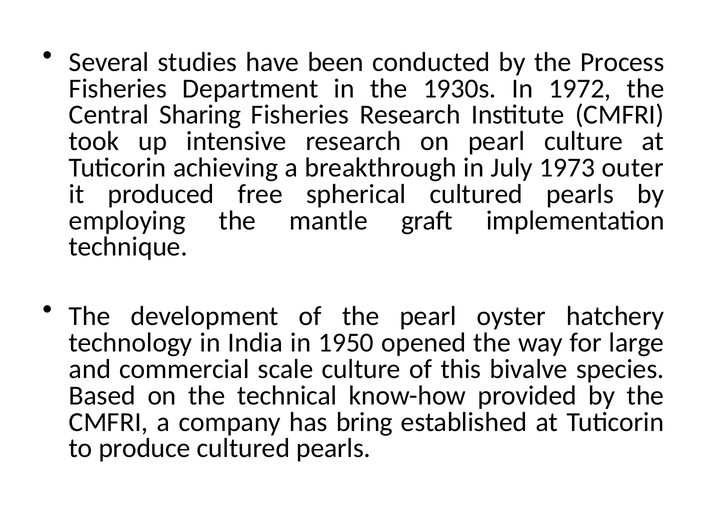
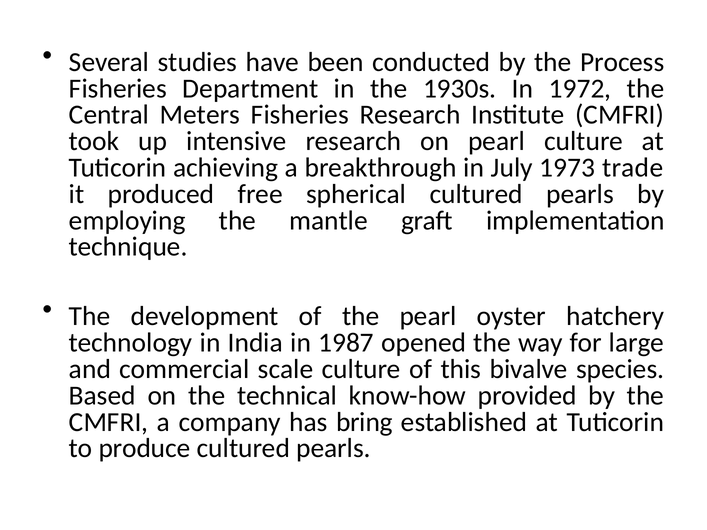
Sharing: Sharing -> Meters
outer: outer -> trade
1950: 1950 -> 1987
